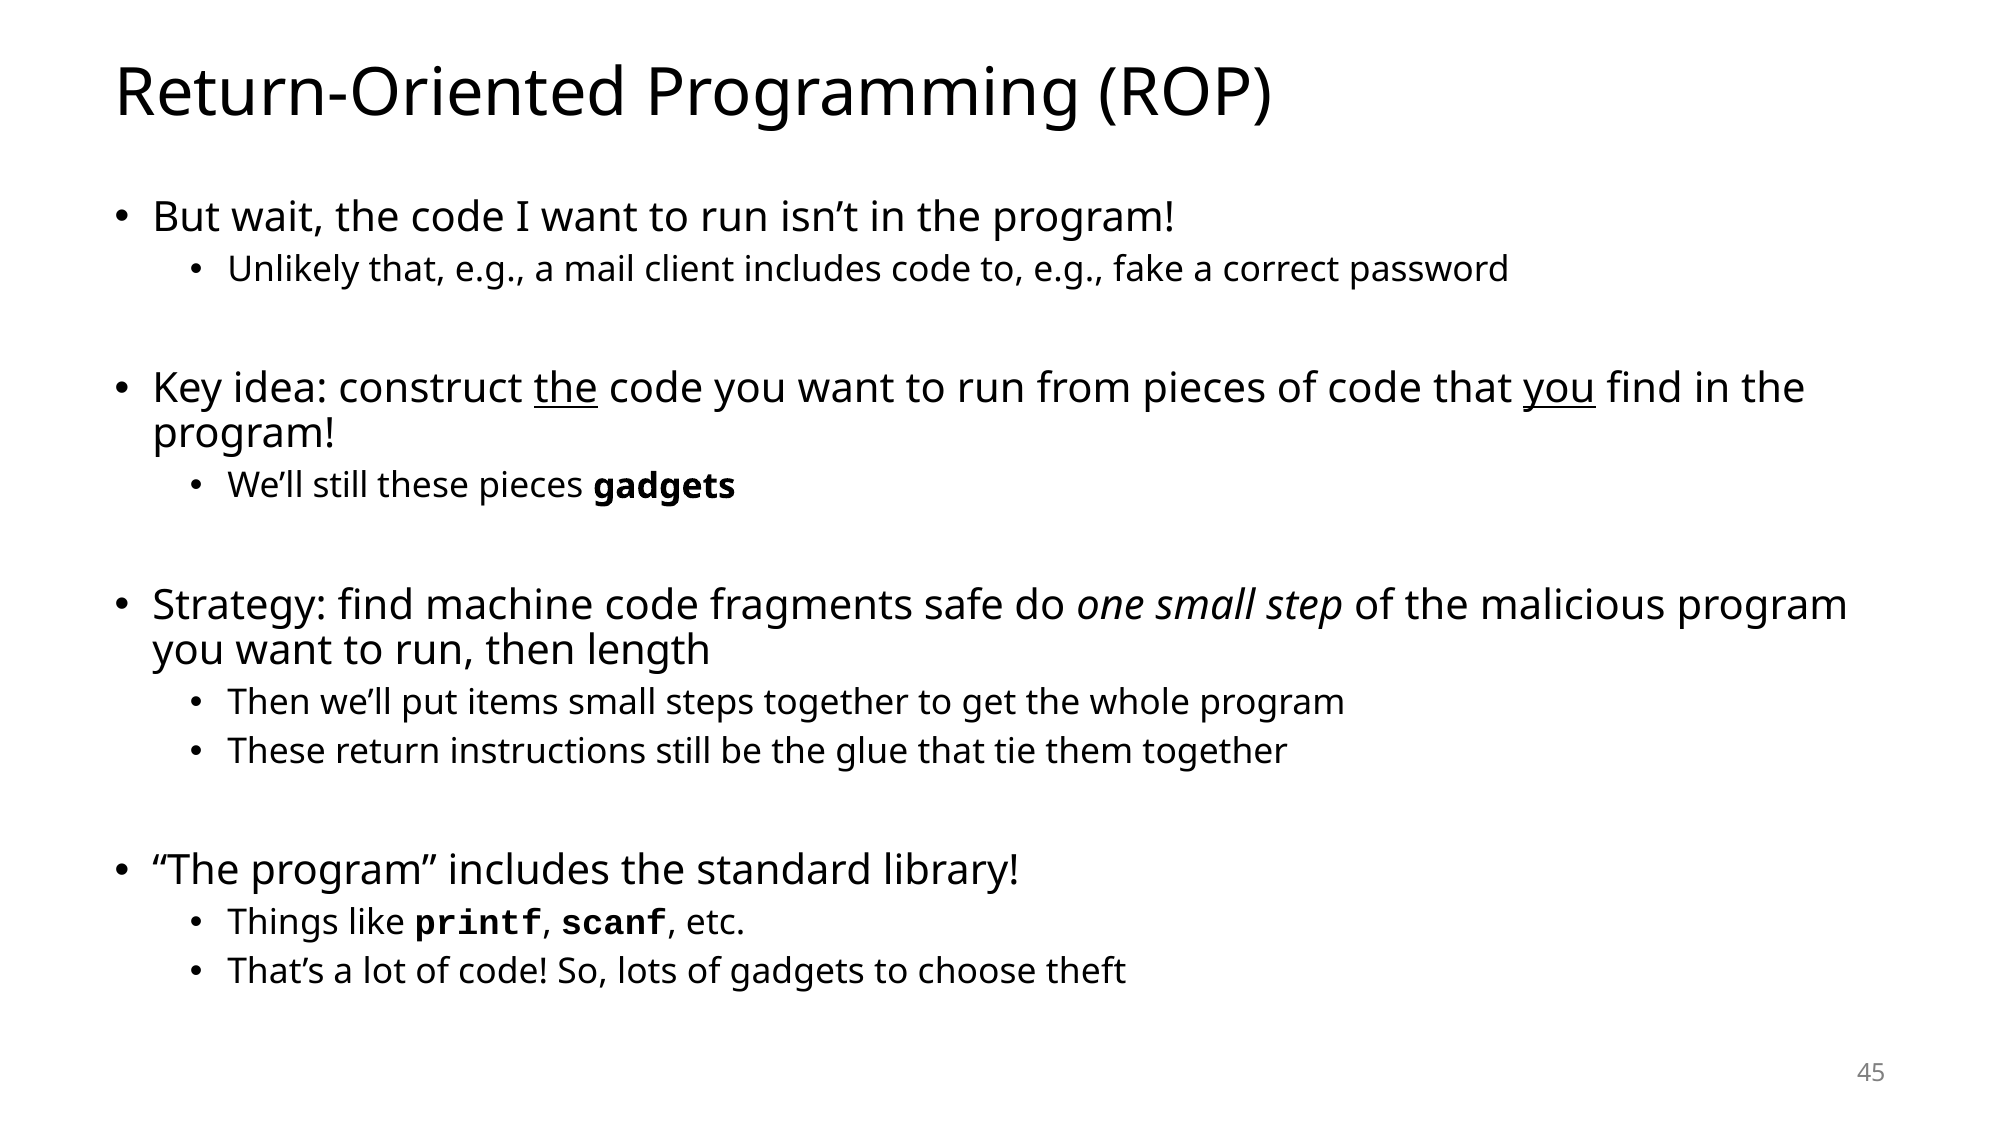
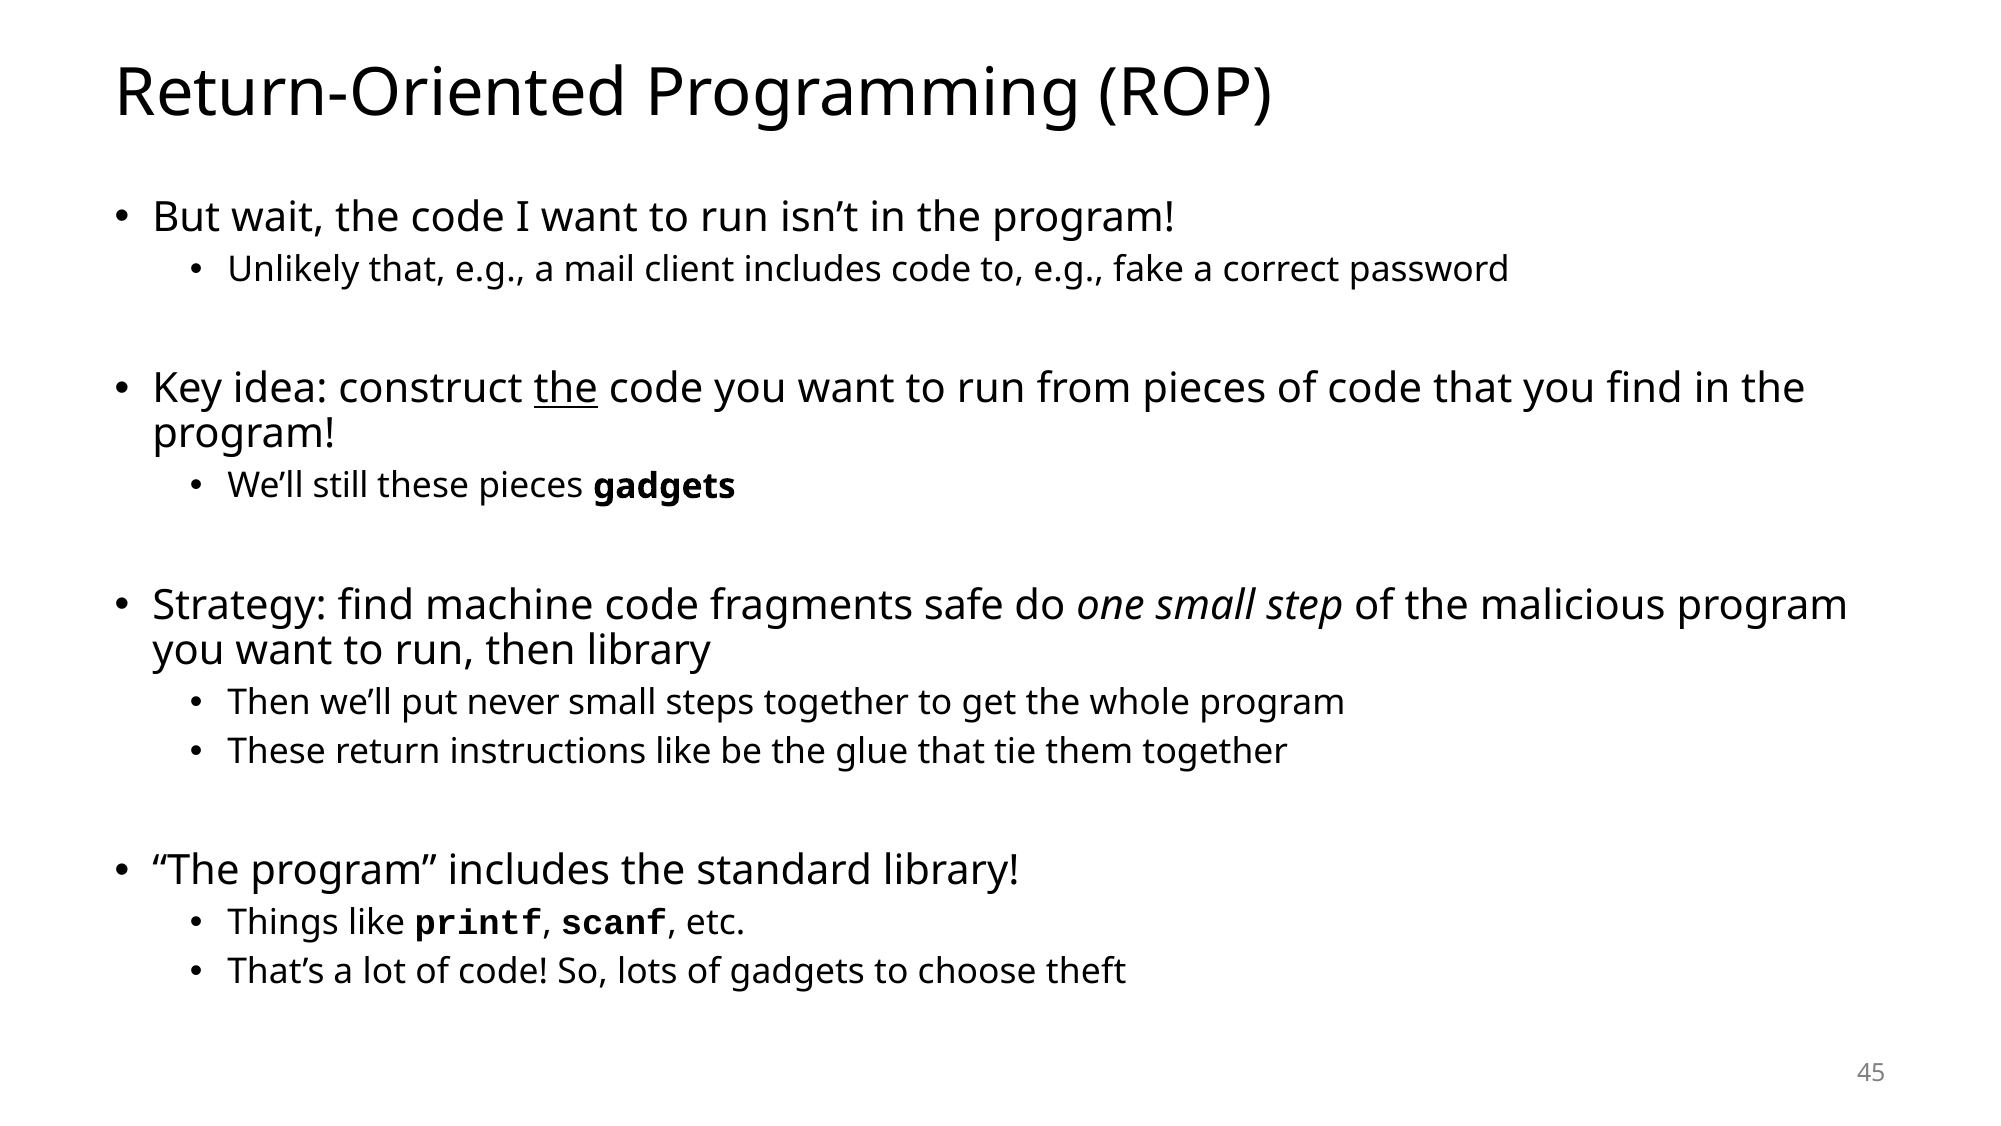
you at (1559, 389) underline: present -> none
then length: length -> library
items: items -> never
instructions still: still -> like
